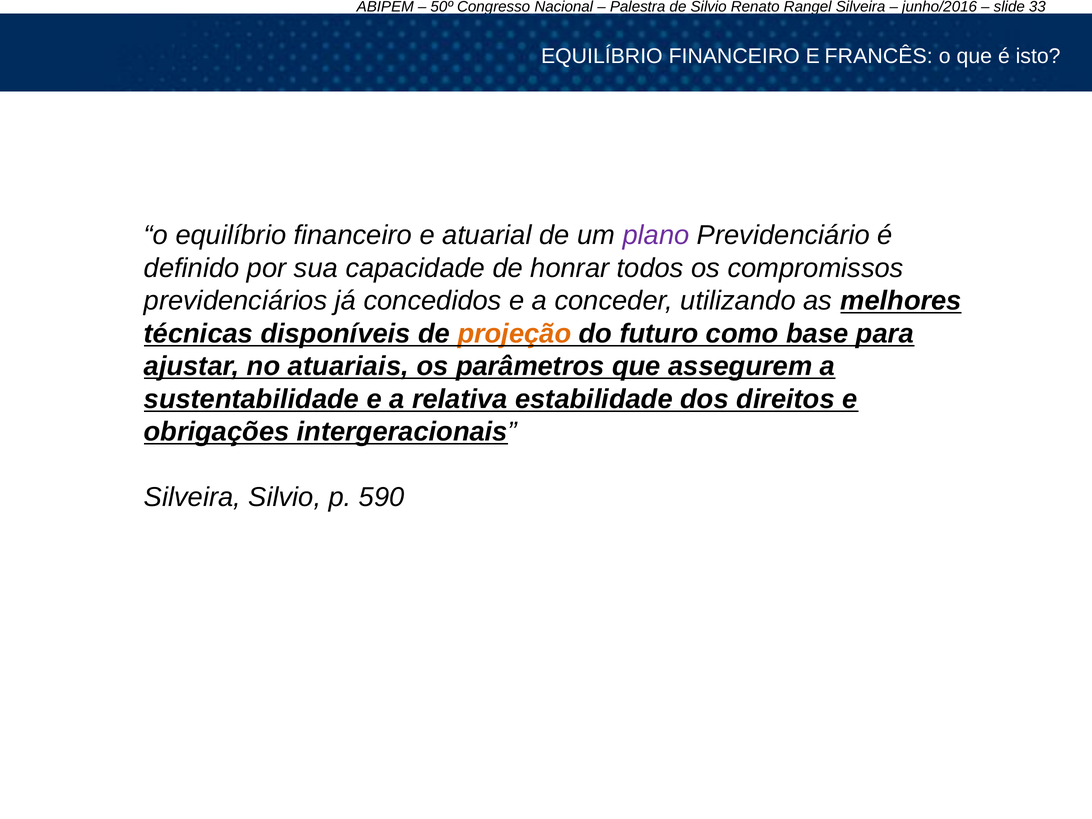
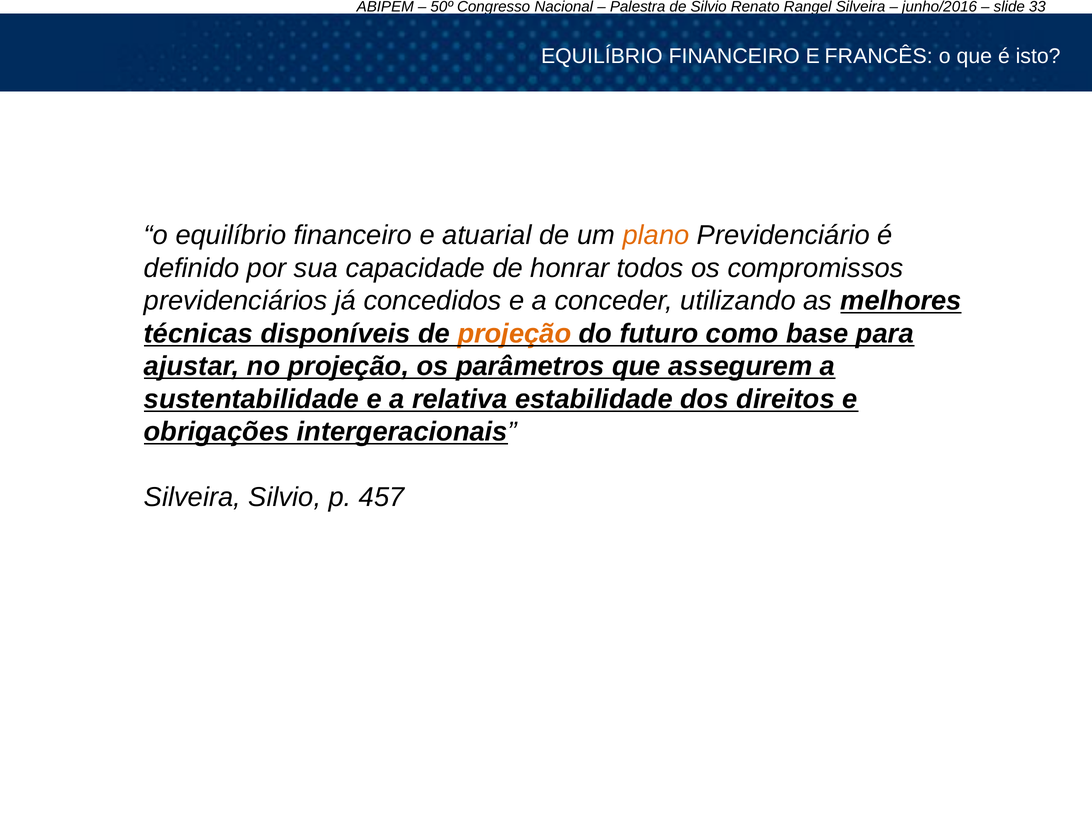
plano colour: purple -> orange
no atuariais: atuariais -> projeção
590: 590 -> 457
